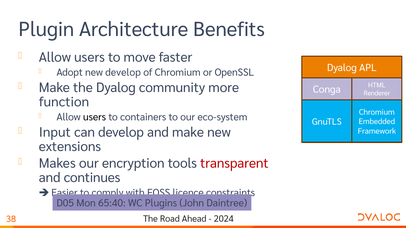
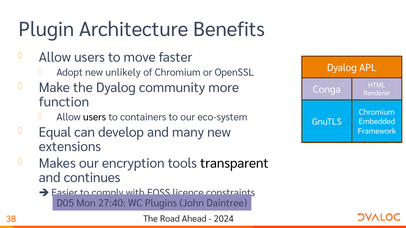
new develop: develop -> unlikely
Input: Input -> Equal
and make: make -> many
transparent colour: red -> black
65:40: 65:40 -> 27:40
